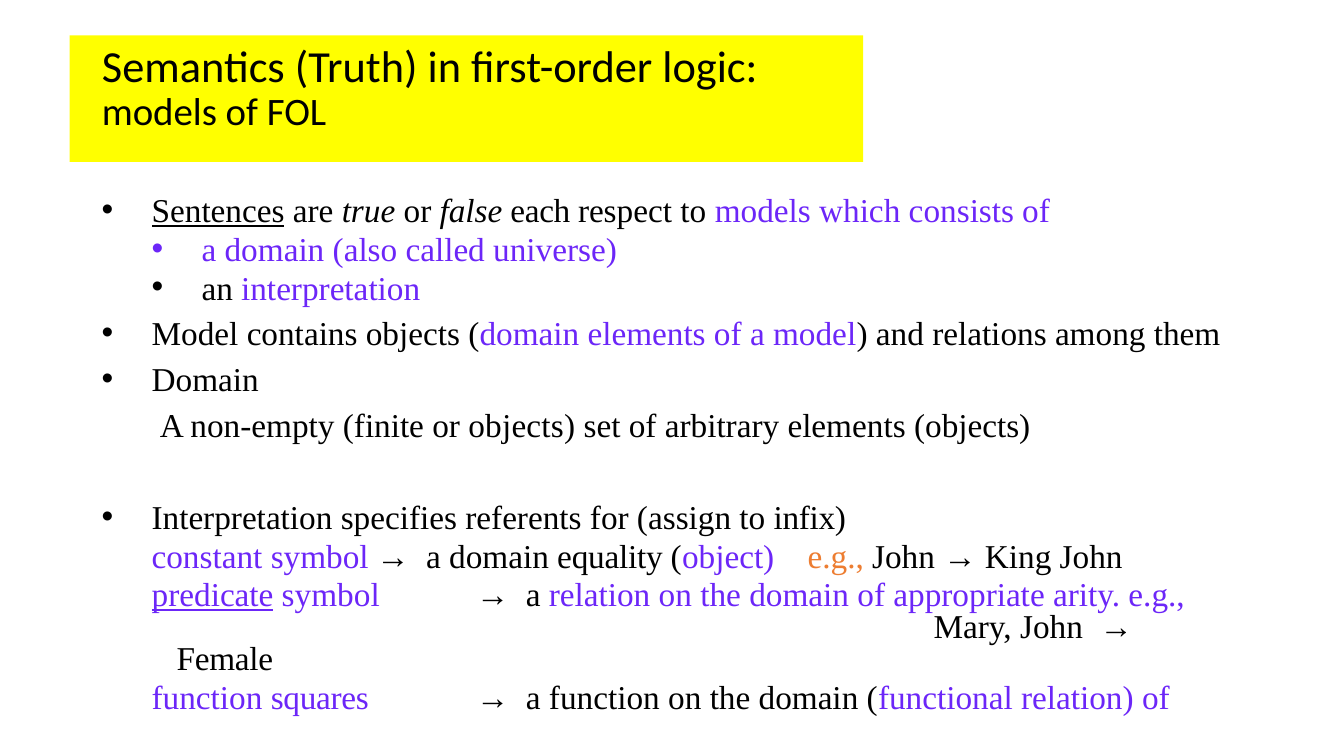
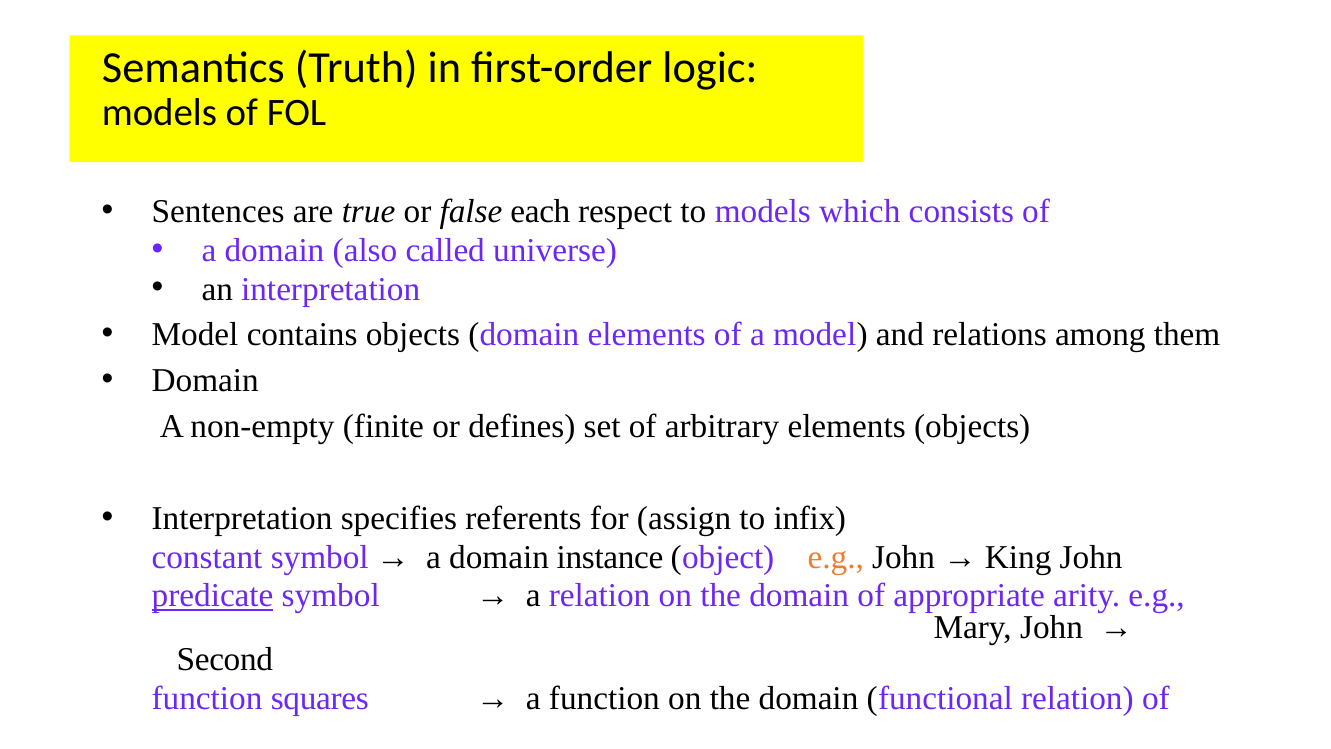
Sentences underline: present -> none
or objects: objects -> defines
equality: equality -> instance
Female: Female -> Second
